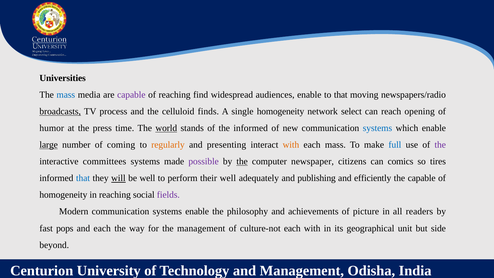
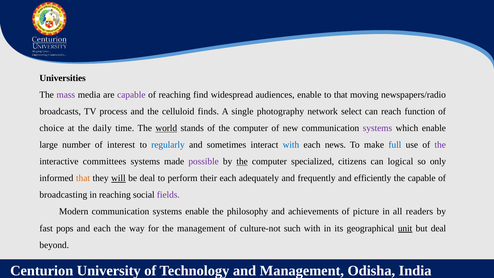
mass at (66, 95) colour: blue -> purple
broadcasts underline: present -> none
single homogeneity: homogeneity -> photography
opening: opening -> function
humor: humor -> choice
press: press -> daily
of the informed: informed -> computer
systems at (377, 128) colour: blue -> purple
large underline: present -> none
coming: coming -> interest
regularly colour: orange -> blue
presenting: presenting -> sometimes
with at (291, 145) colour: orange -> blue
each mass: mass -> news
newspaper: newspaper -> specialized
comics: comics -> logical
tires: tires -> only
that at (83, 178) colour: blue -> orange
be well: well -> deal
their well: well -> each
publishing: publishing -> frequently
homogeneity at (63, 195): homogeneity -> broadcasting
culture-not each: each -> such
unit underline: none -> present
but side: side -> deal
